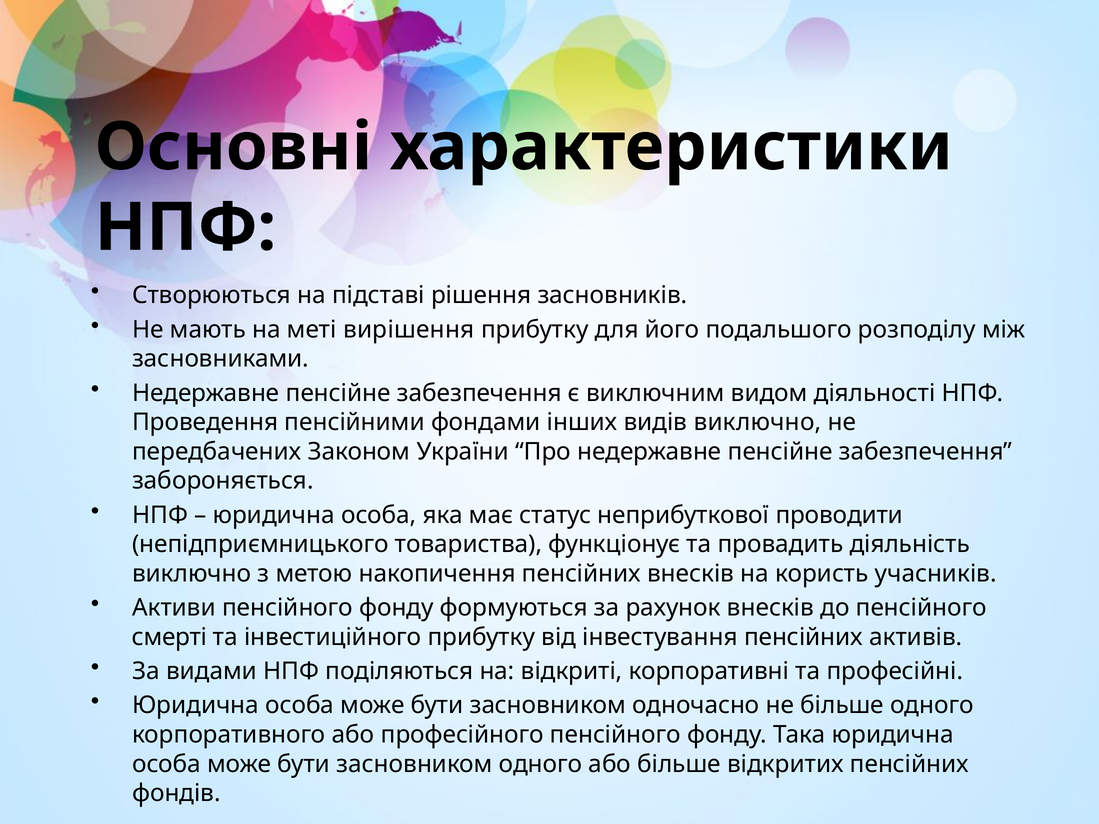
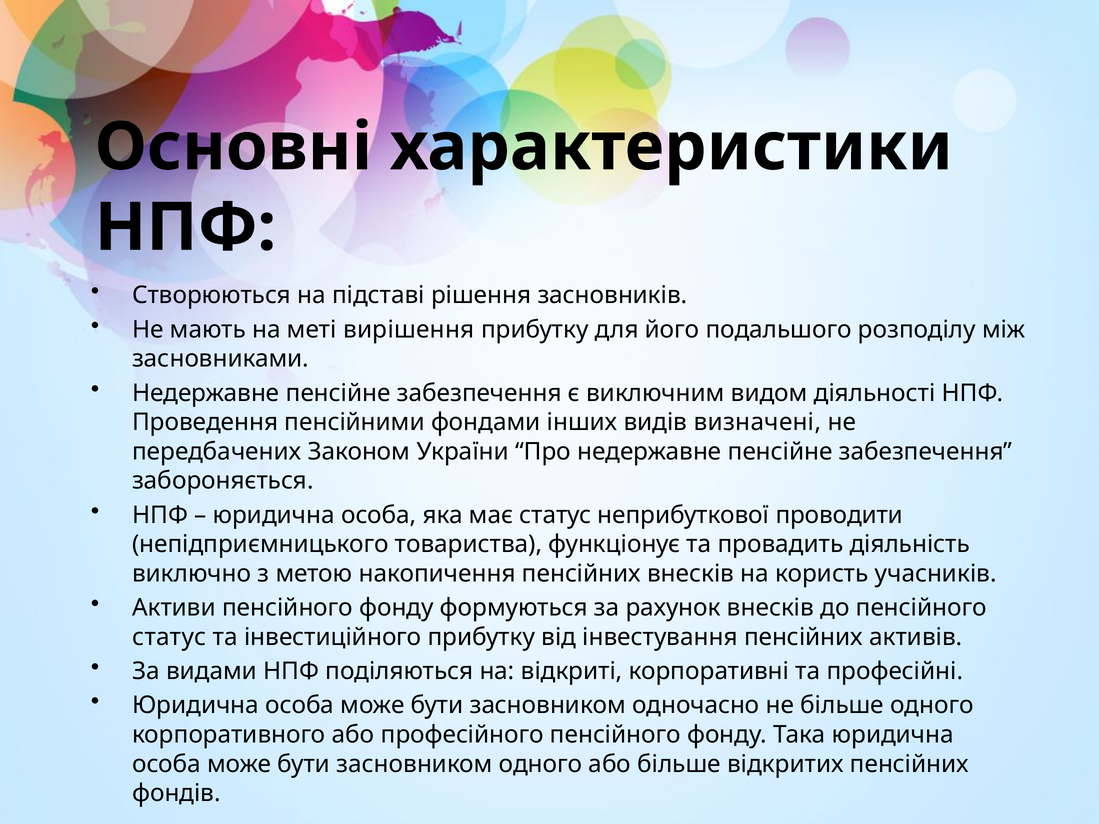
видів виключно: виключно -> визначені
смерті at (170, 637): смерті -> статус
